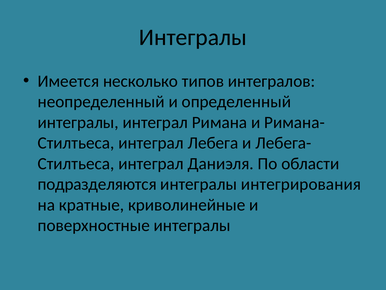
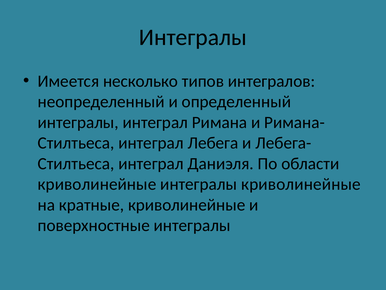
подразделяются at (97, 184): подразделяются -> криволинейные
интегралы интегрирования: интегрирования -> криволинейные
